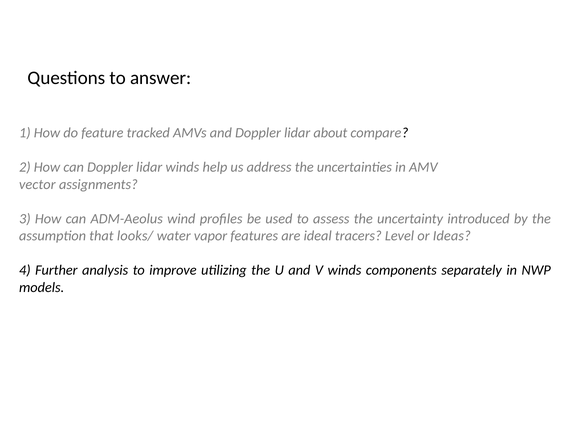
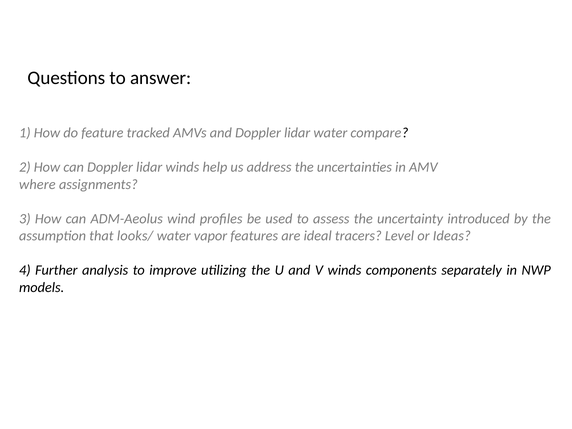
lidar about: about -> water
vector: vector -> where
